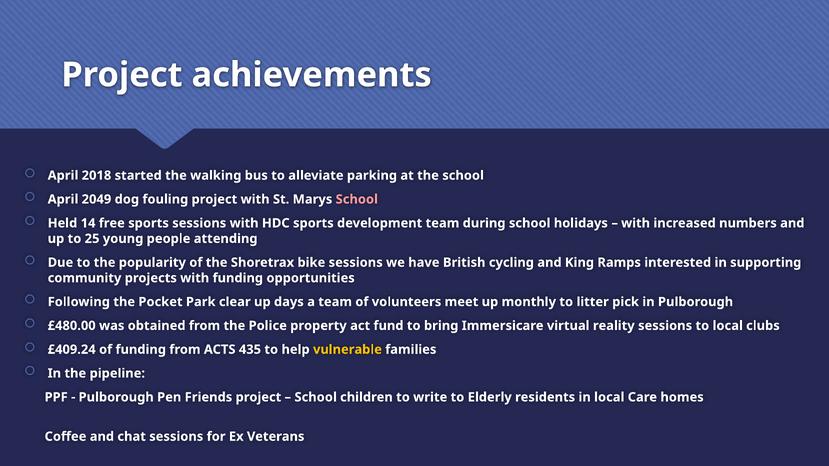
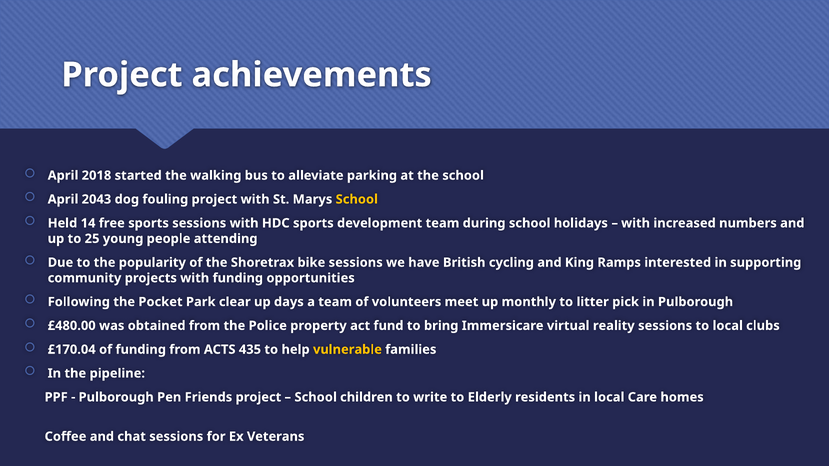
2049: 2049 -> 2043
School at (357, 199) colour: pink -> yellow
£409.24: £409.24 -> £170.04
